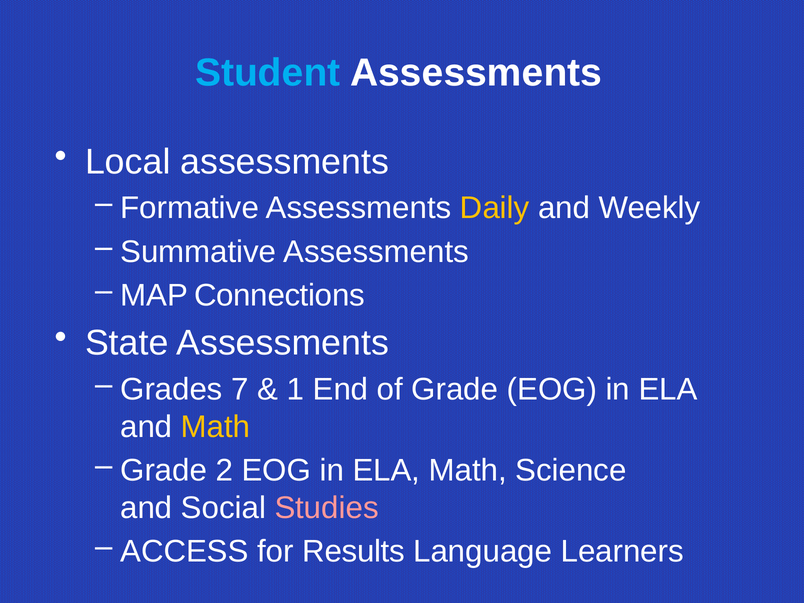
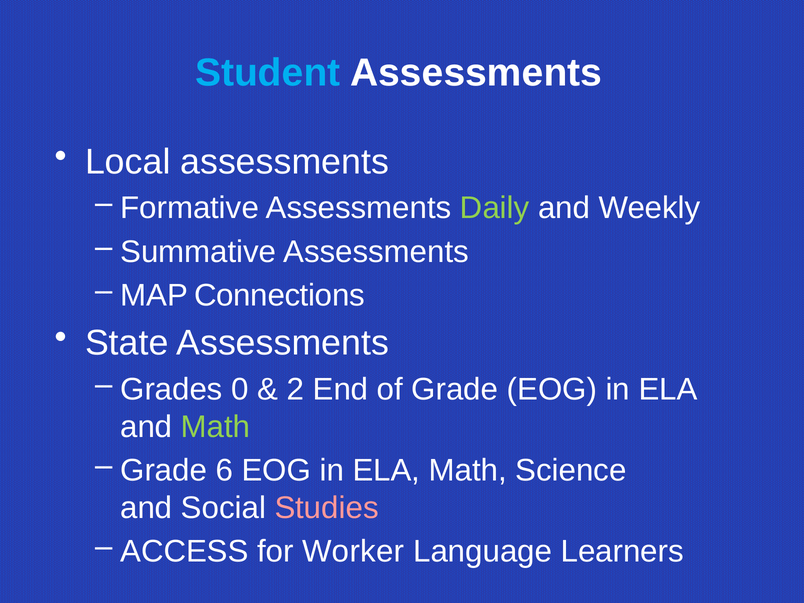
Daily colour: yellow -> light green
7: 7 -> 0
1: 1 -> 2
Math at (216, 427) colour: yellow -> light green
2: 2 -> 6
Results: Results -> Worker
